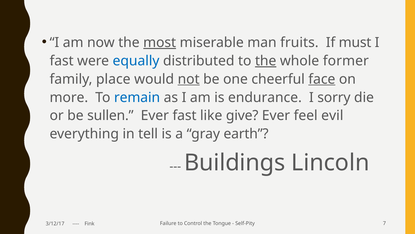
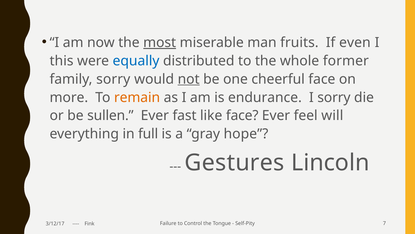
must: must -> even
fast at (62, 61): fast -> this
the at (266, 61) underline: present -> none
family place: place -> sorry
face at (322, 79) underline: present -> none
remain colour: blue -> orange
like give: give -> face
evil: evil -> will
tell: tell -> full
earth: earth -> hope
Buildings: Buildings -> Gestures
